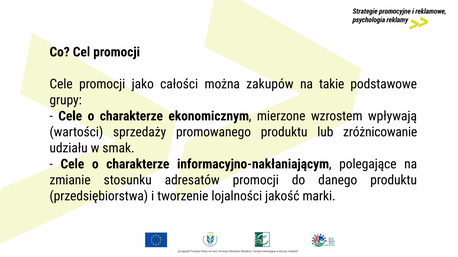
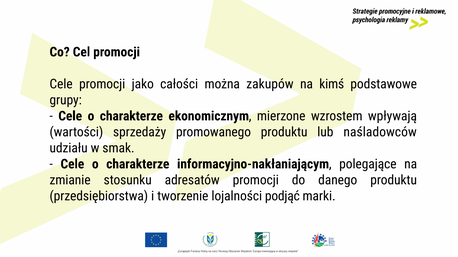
takie: takie -> kimś
zróżnicowanie: zróżnicowanie -> naśladowców
jakość: jakość -> podjąć
